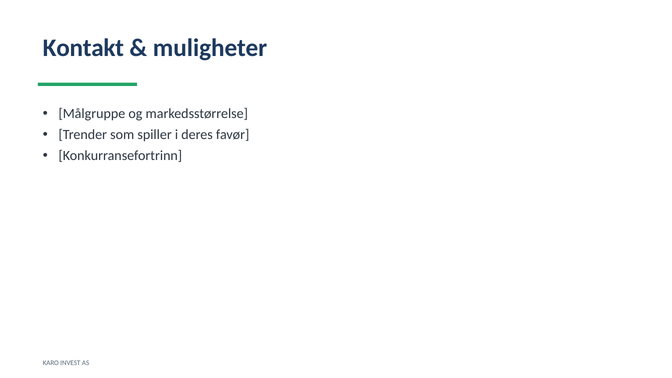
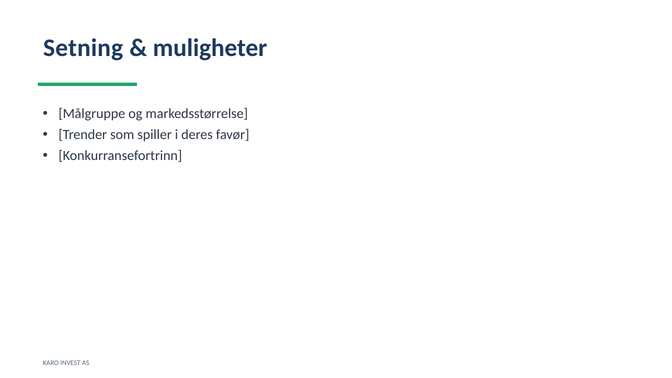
Kontakt: Kontakt -> Setning
